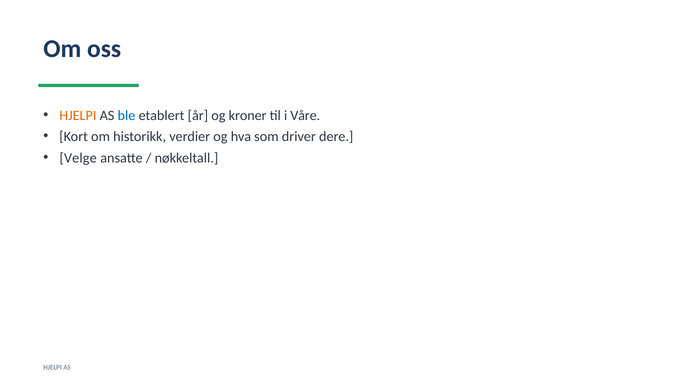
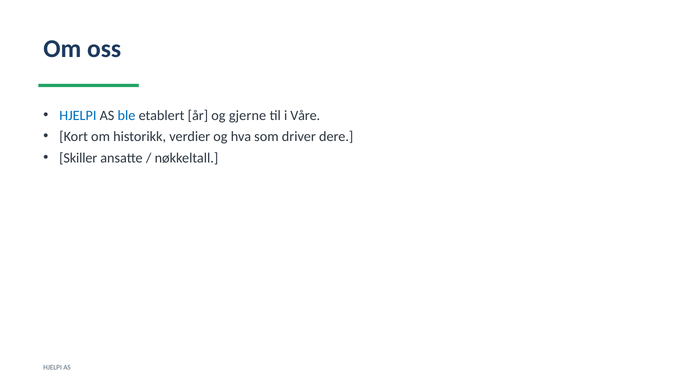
HJELPI at (78, 115) colour: orange -> blue
kroner: kroner -> gjerne
Velge: Velge -> Skiller
